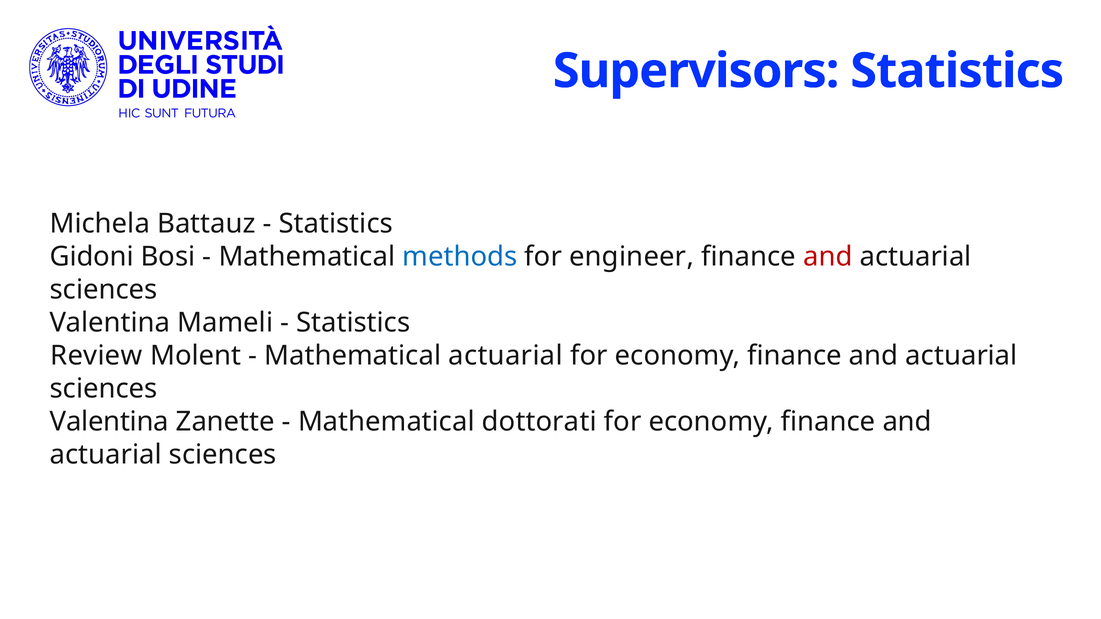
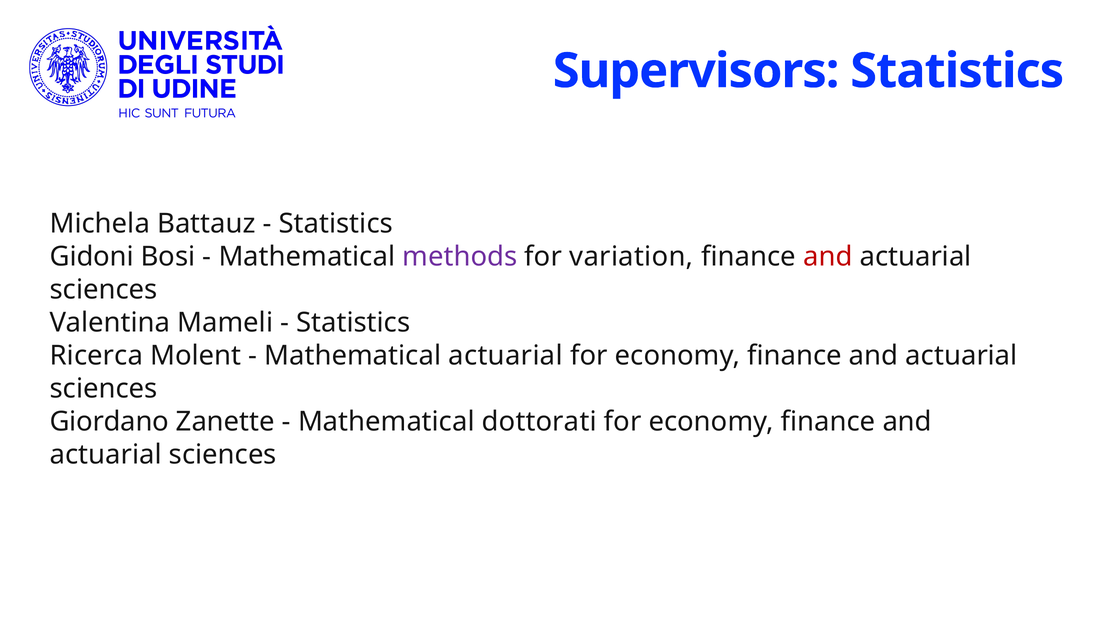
methods colour: blue -> purple
engineer: engineer -> variation
Review: Review -> Ricerca
Valentina at (109, 422): Valentina -> Giordano
